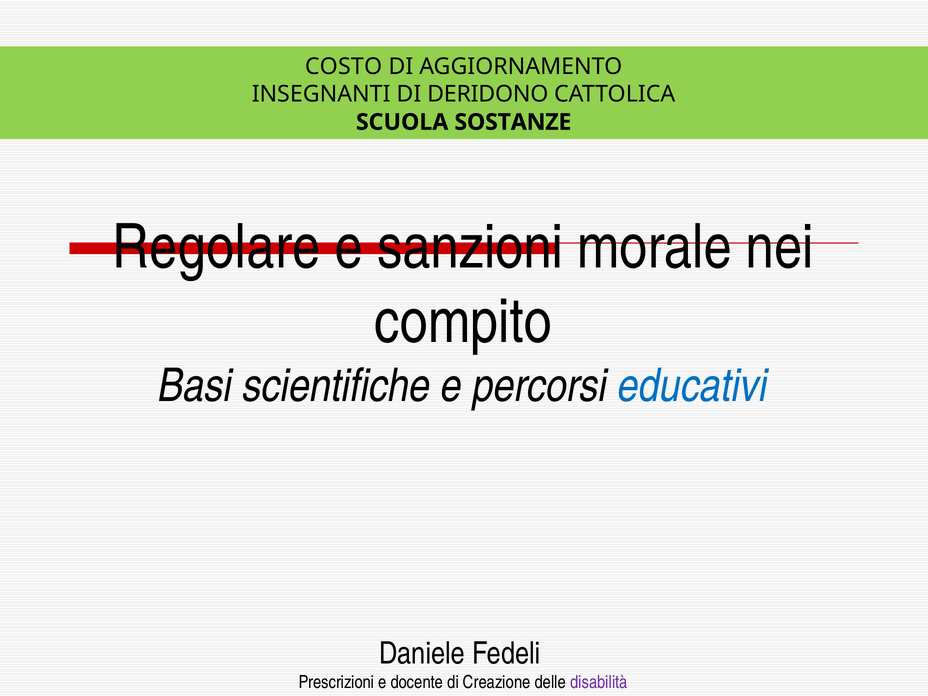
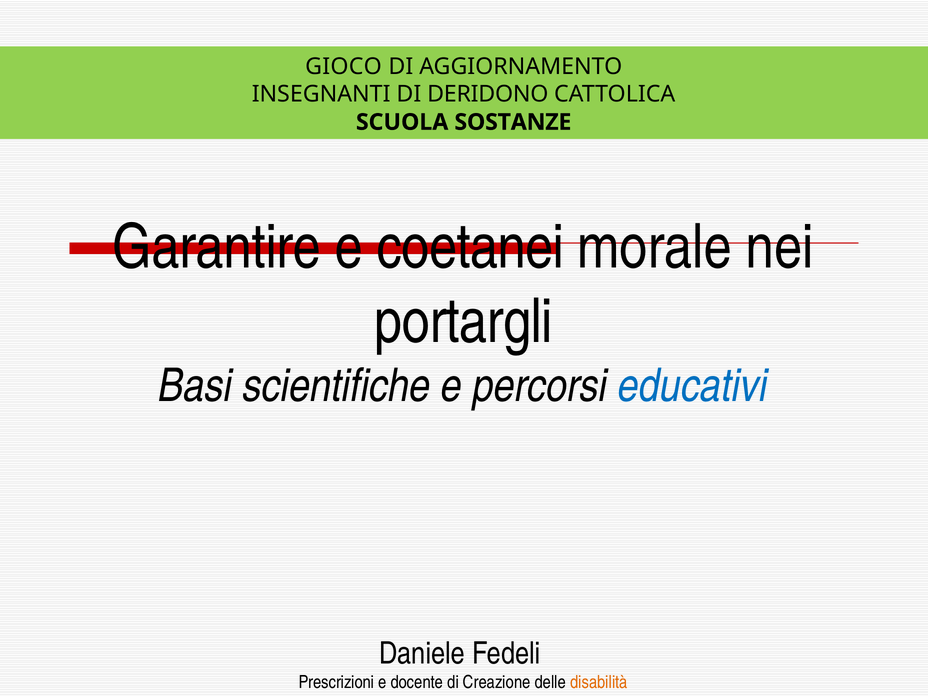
COSTO: COSTO -> GIOCO
Regolare: Regolare -> Garantire
sanzioni: sanzioni -> coetanei
compito: compito -> portargli
disabilità colour: purple -> orange
